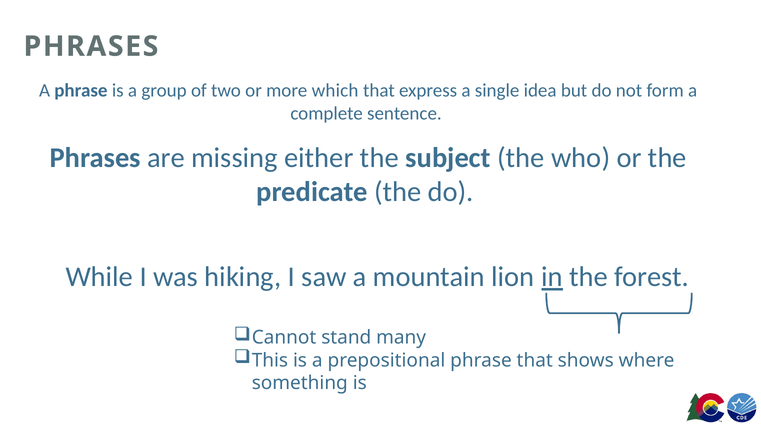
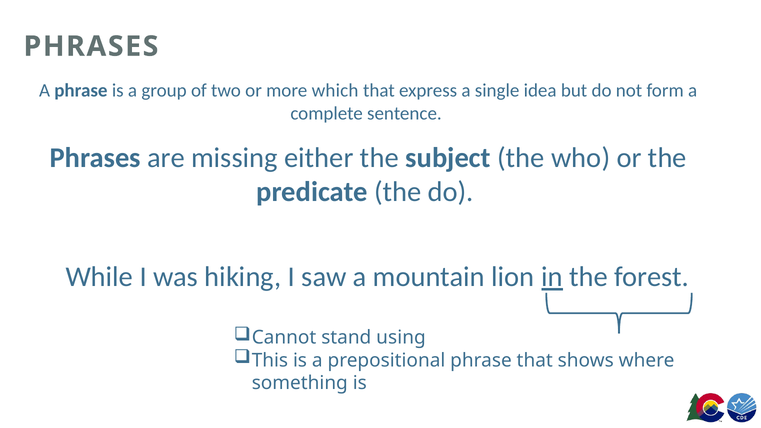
many: many -> using
